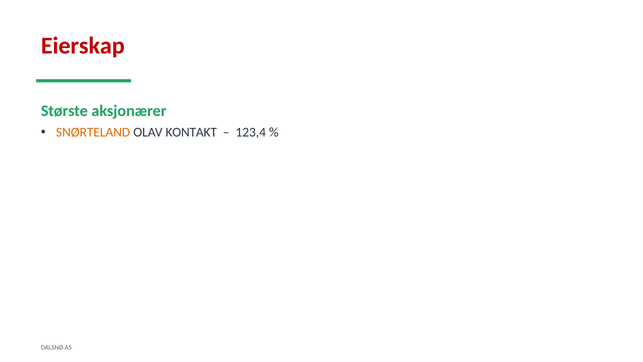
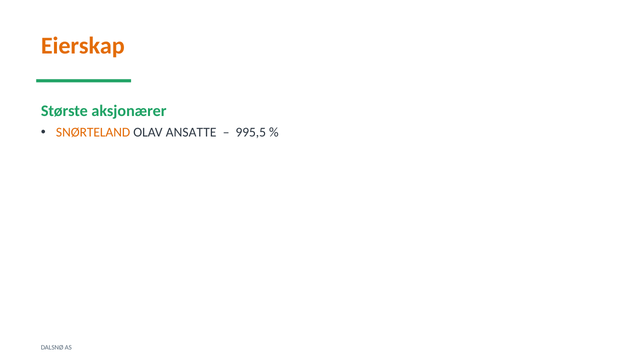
Eierskap colour: red -> orange
KONTAKT: KONTAKT -> ANSATTE
123,4: 123,4 -> 995,5
